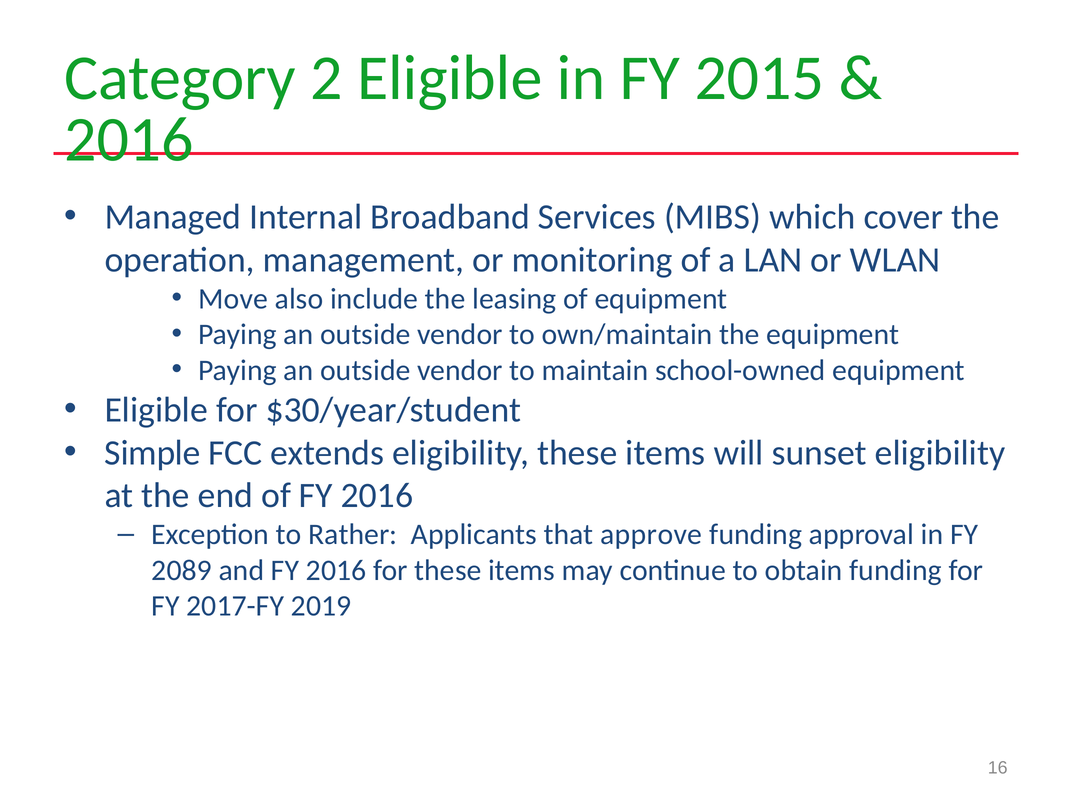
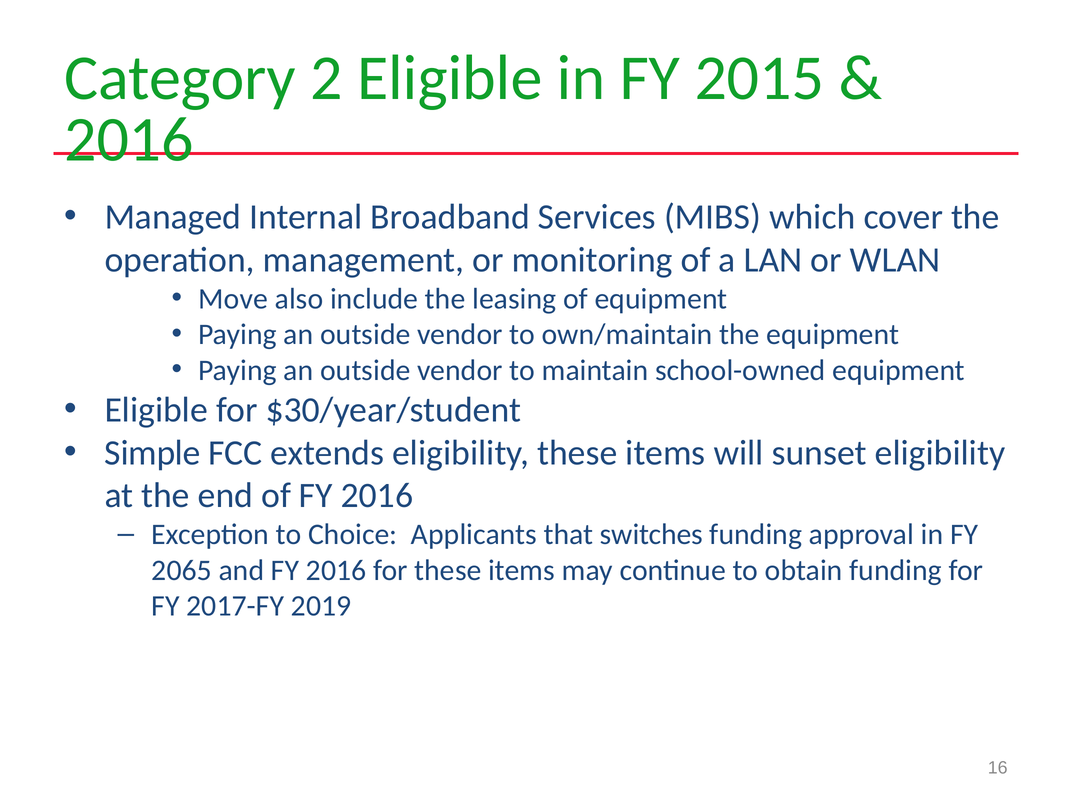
Rather: Rather -> Choice
approve: approve -> switches
2089: 2089 -> 2065
